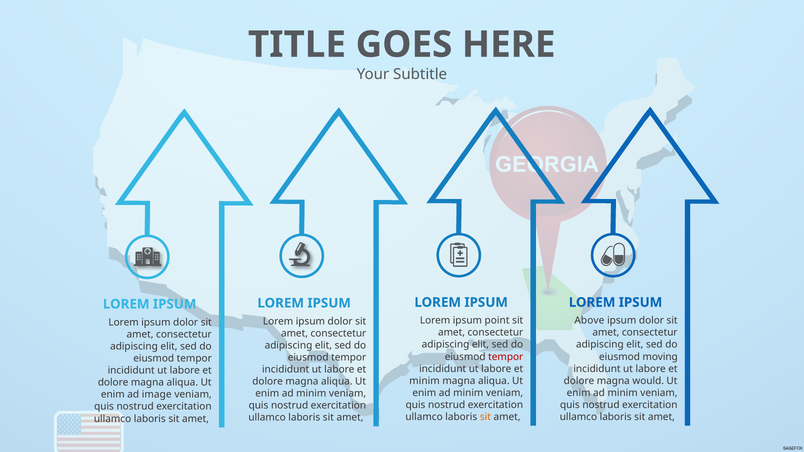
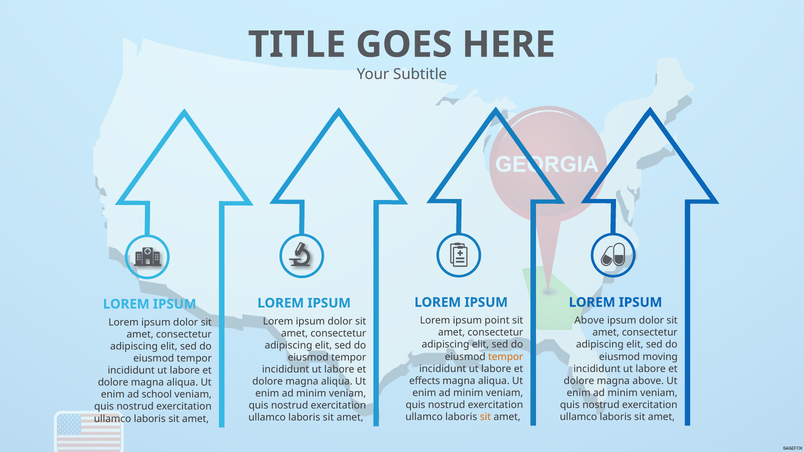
tempor at (506, 357) colour: red -> orange
minim at (425, 381): minim -> effects
magna would: would -> above
image: image -> school
